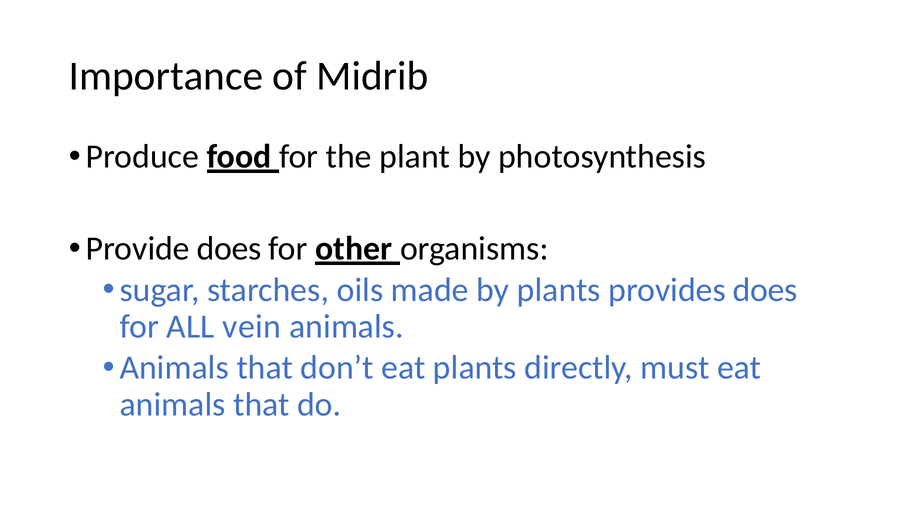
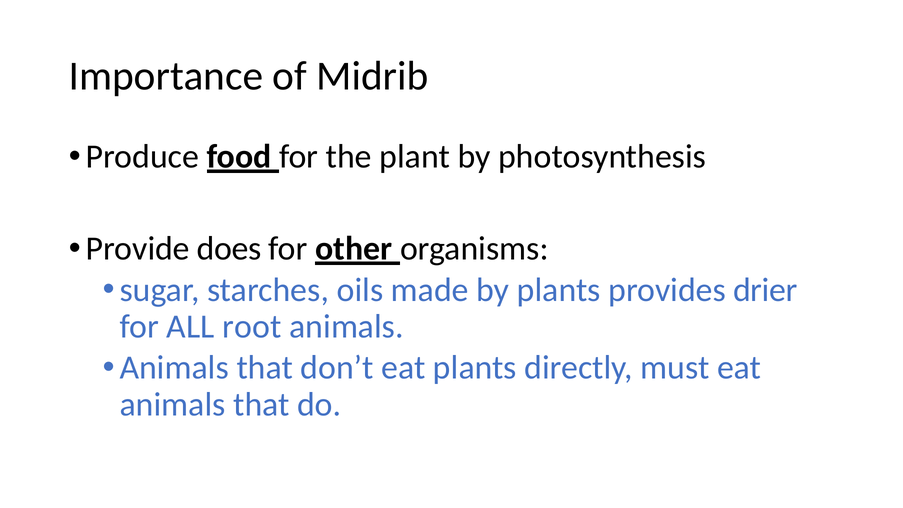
provides does: does -> drier
vein: vein -> root
